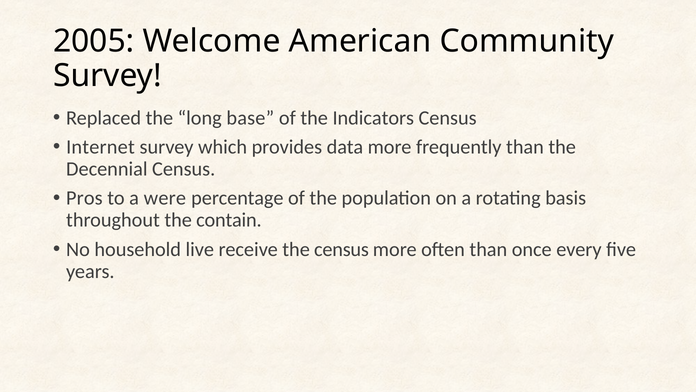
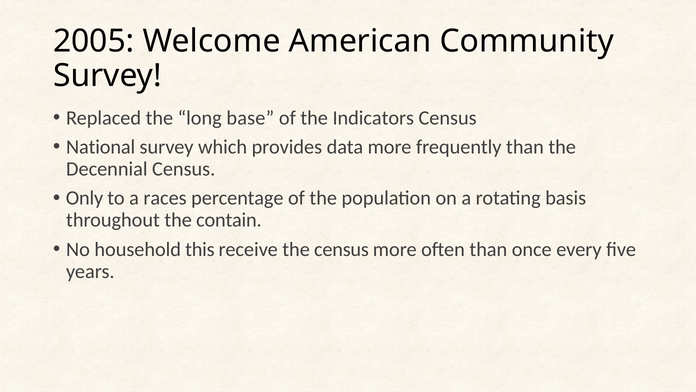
Internet: Internet -> National
Pros: Pros -> Only
were: were -> races
live: live -> this
